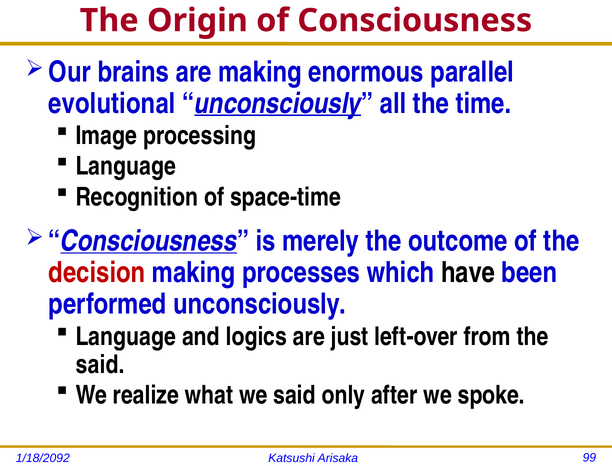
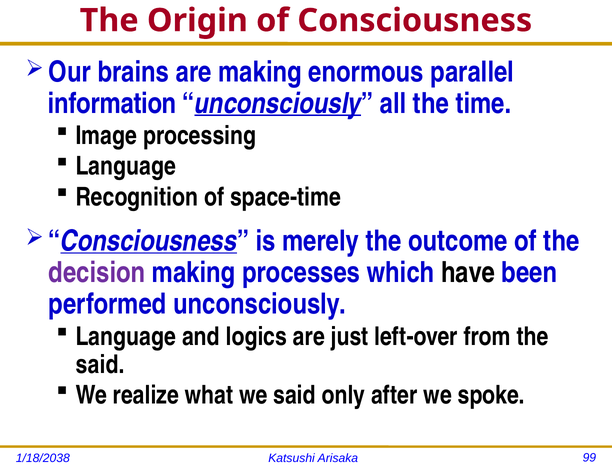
evolutional: evolutional -> information
decision colour: red -> purple
1/18/2092: 1/18/2092 -> 1/18/2038
